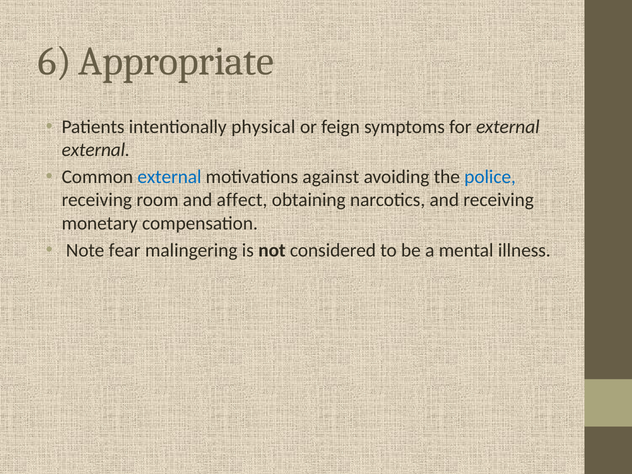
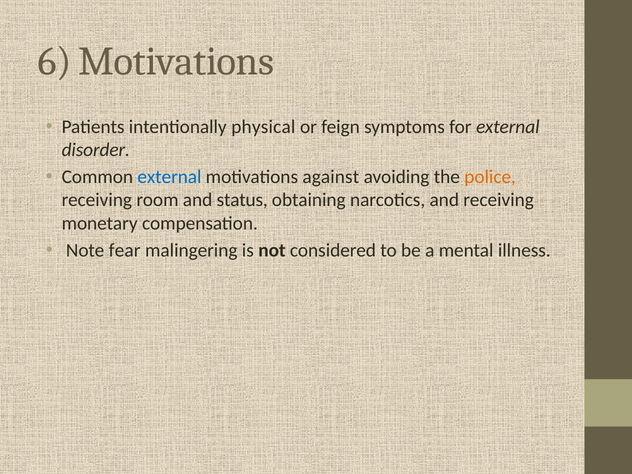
6 Appropriate: Appropriate -> Motivations
external at (96, 150): external -> disorder
police colour: blue -> orange
affect: affect -> status
